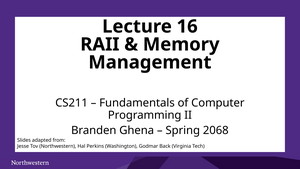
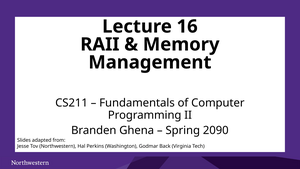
2068: 2068 -> 2090
